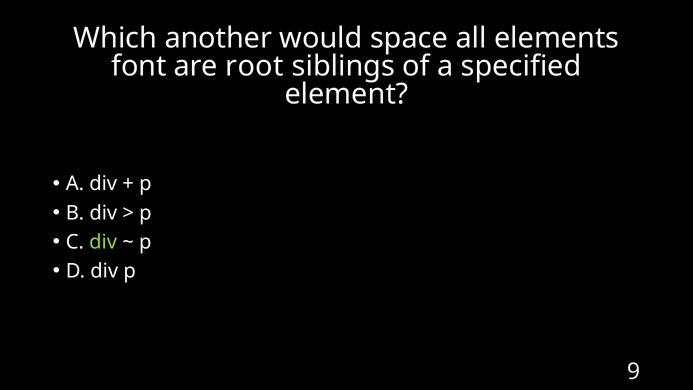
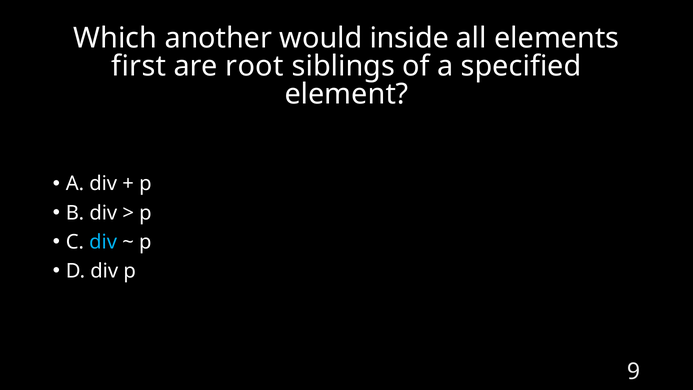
space: space -> inside
font: font -> first
div at (103, 242) colour: light green -> light blue
